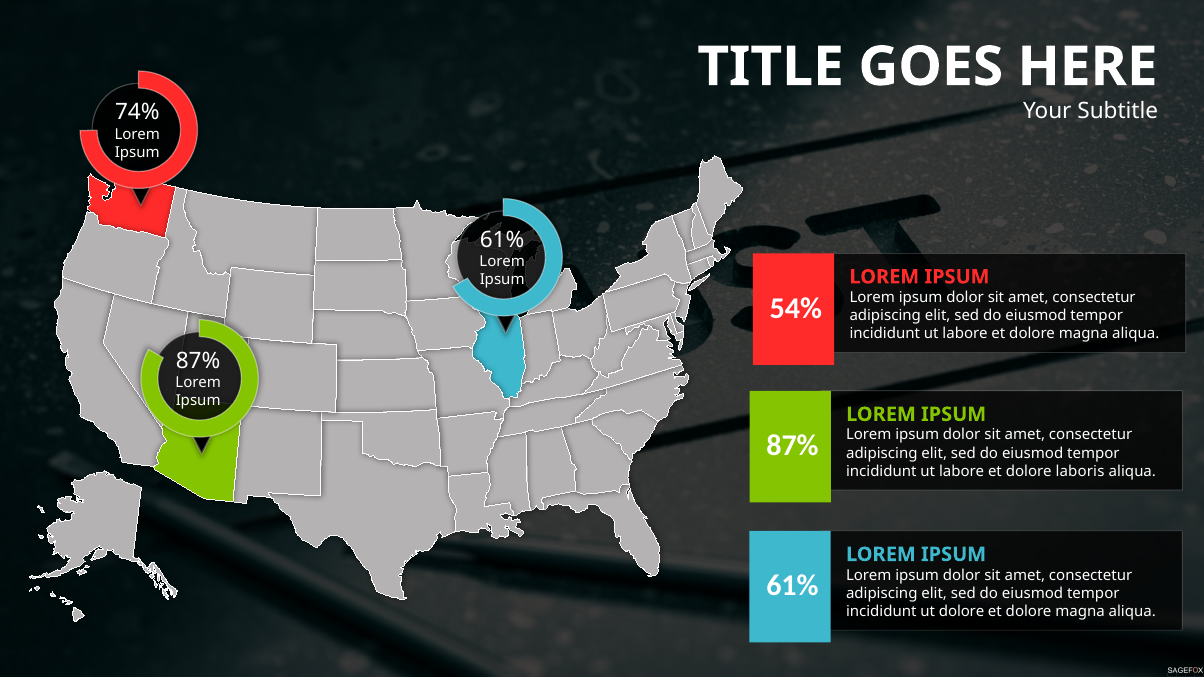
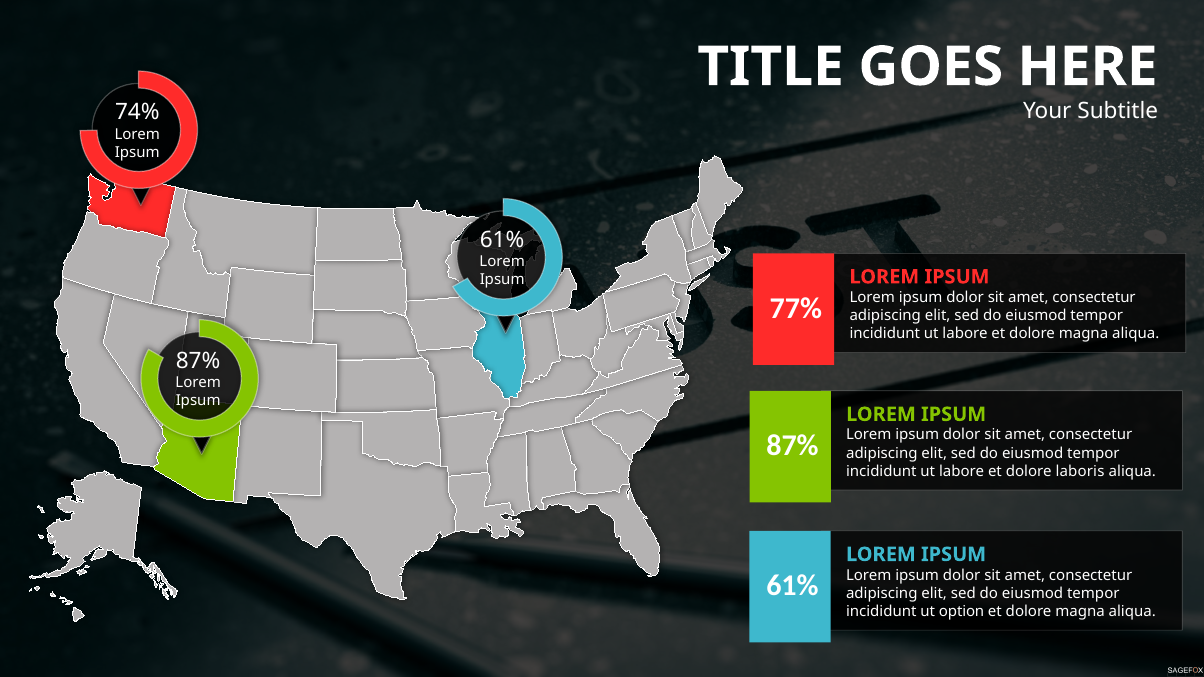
54%: 54% -> 77%
ut dolore: dolore -> option
